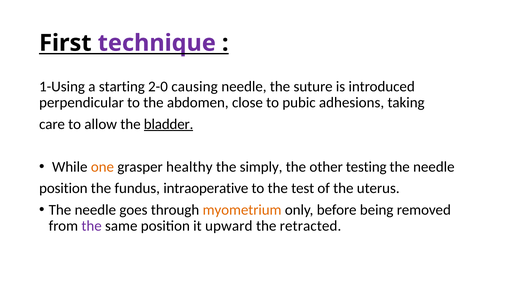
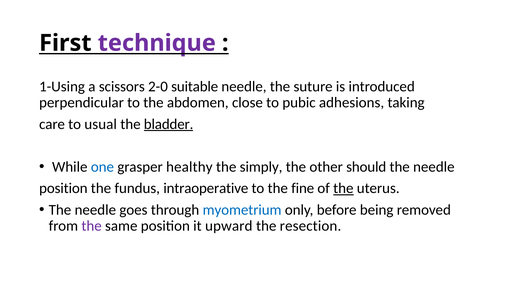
starting: starting -> scissors
causing: causing -> suitable
allow: allow -> usual
one colour: orange -> blue
testing: testing -> should
test: test -> fine
the at (343, 189) underline: none -> present
myometrium colour: orange -> blue
retracted: retracted -> resection
